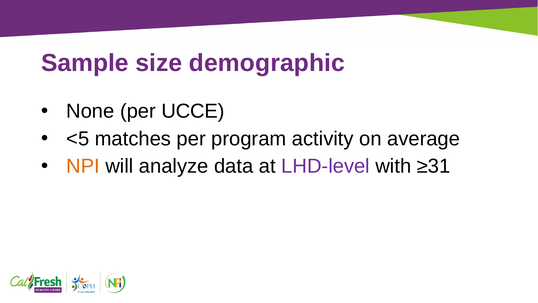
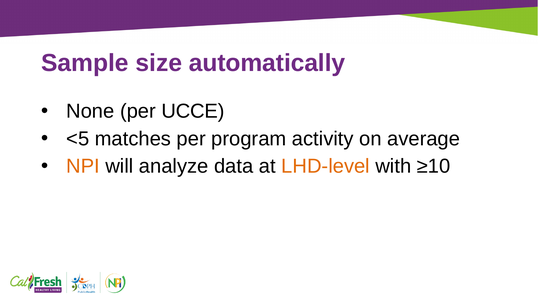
demographic: demographic -> automatically
LHD-level colour: purple -> orange
≥31: ≥31 -> ≥10
